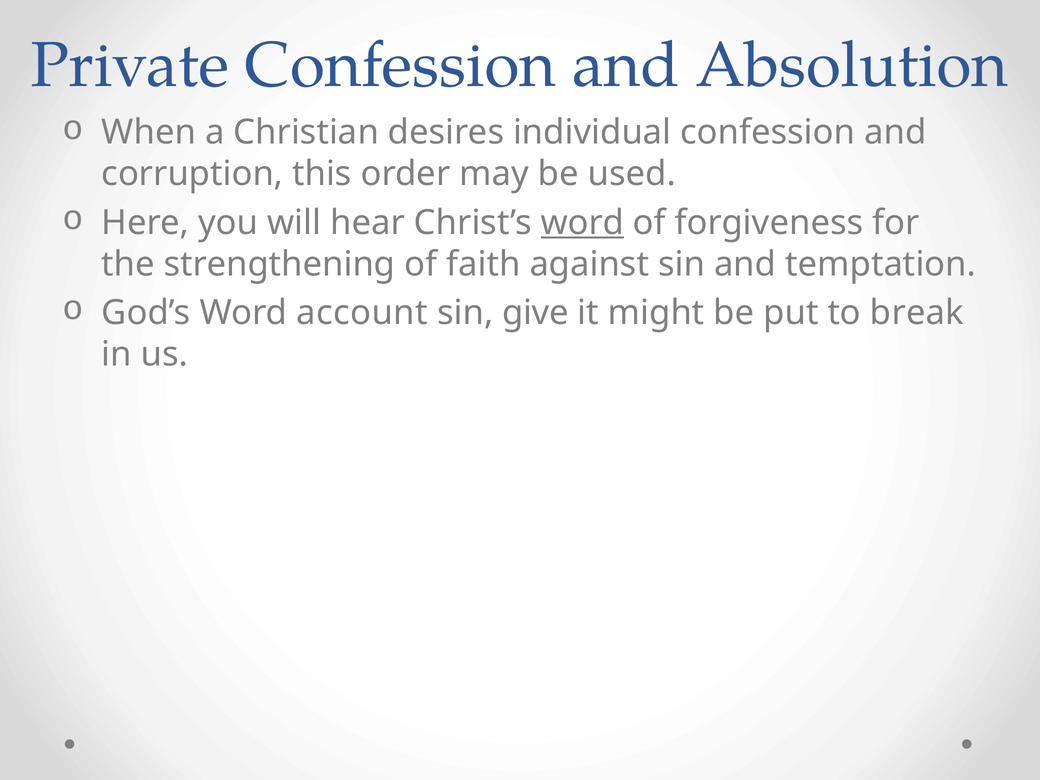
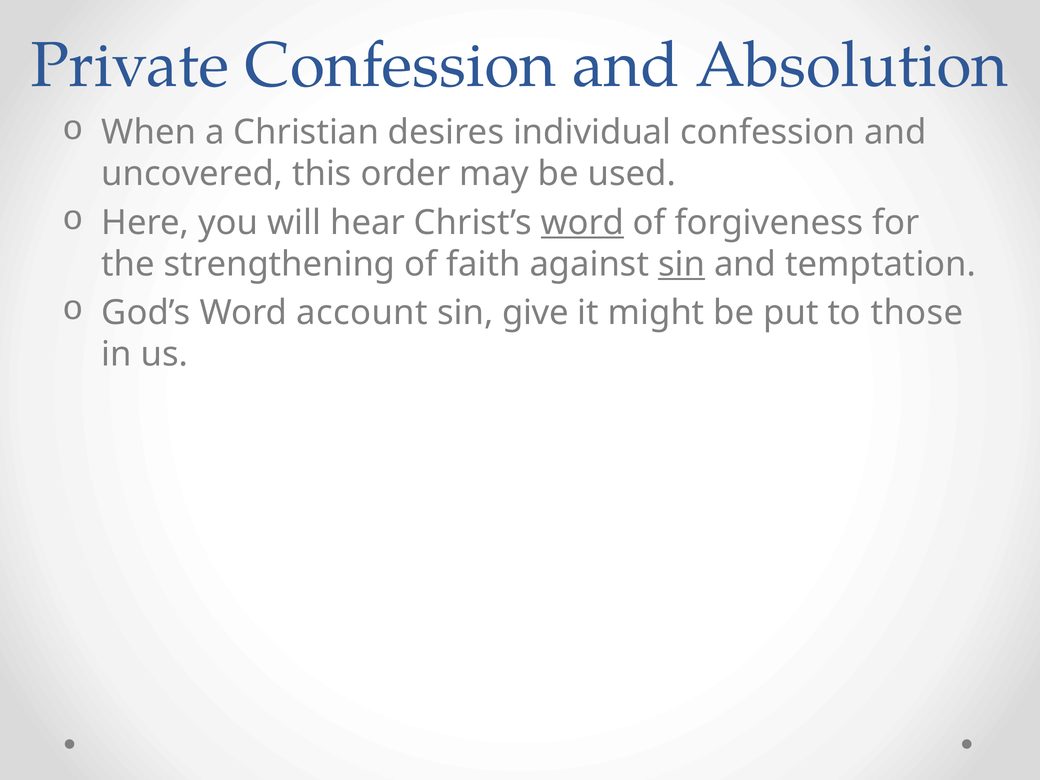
corruption: corruption -> uncovered
sin at (682, 264) underline: none -> present
break: break -> those
